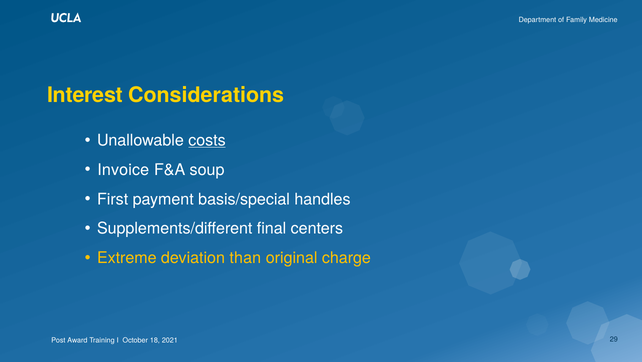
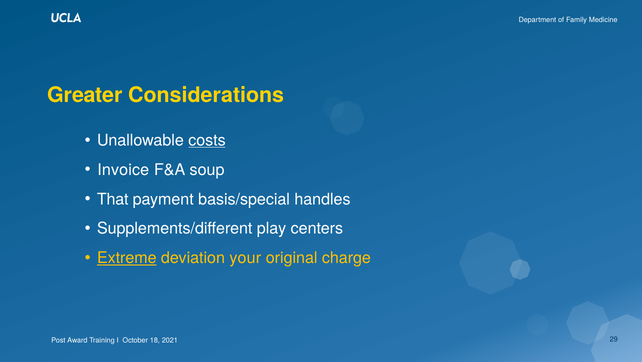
Interest: Interest -> Greater
First: First -> That
final: final -> play
Extreme underline: none -> present
than: than -> your
